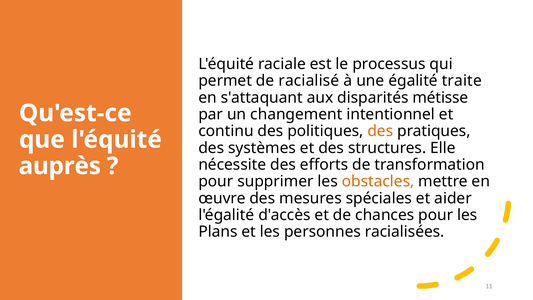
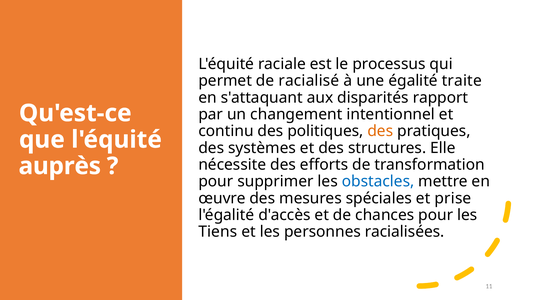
métisse: métisse -> rapport
obstacles colour: orange -> blue
aider: aider -> prise
Plans: Plans -> Tiens
